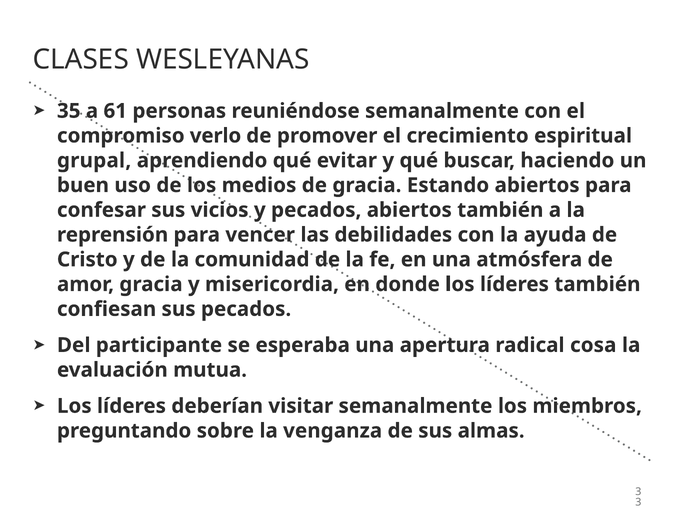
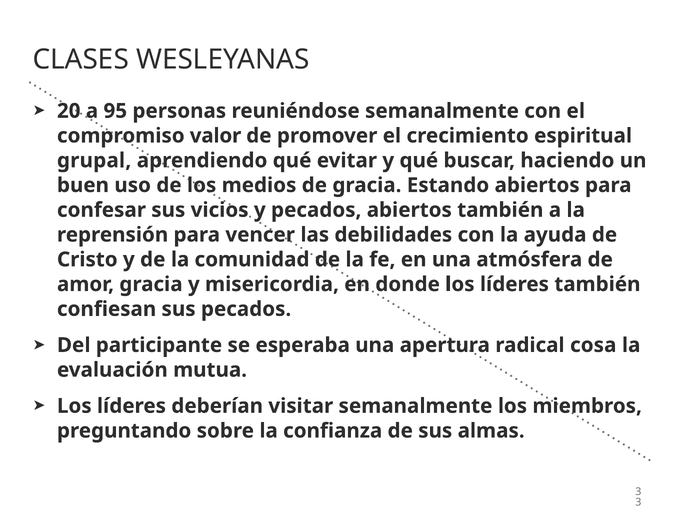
35: 35 -> 20
61: 61 -> 95
verlo: verlo -> valor
venganza: venganza -> confianza
